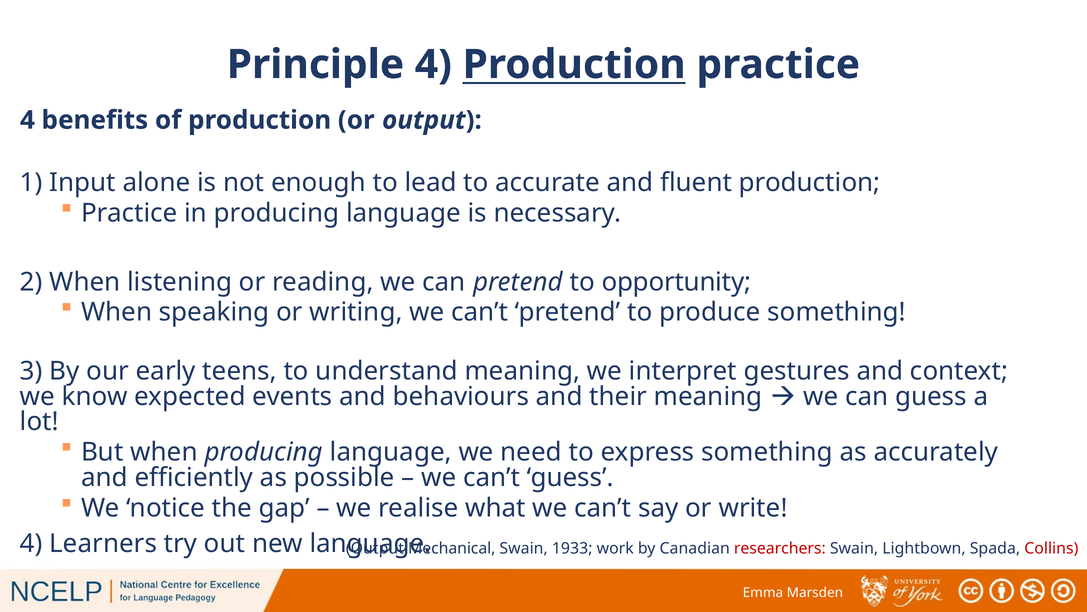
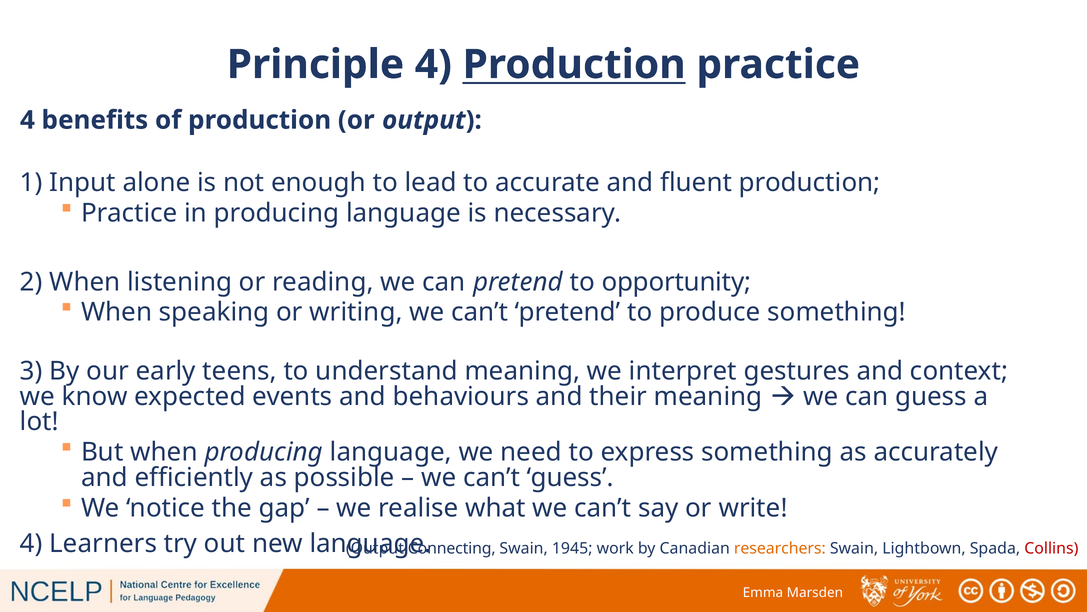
Mechanical: Mechanical -> Connecting
1933: 1933 -> 1945
researchers colour: red -> orange
